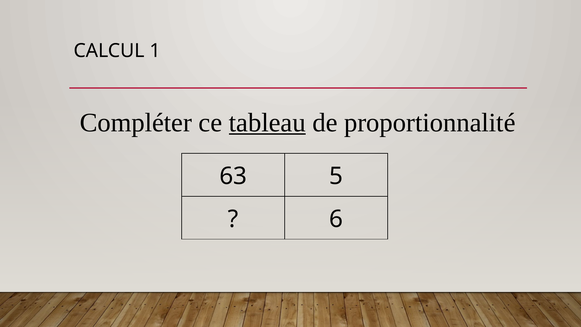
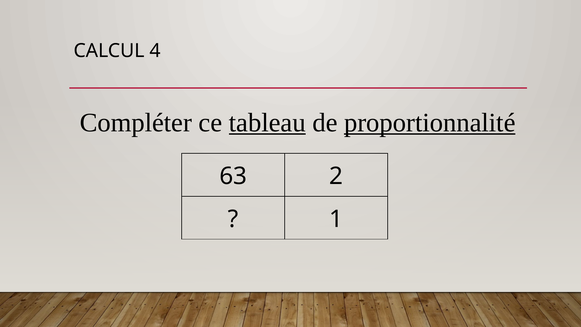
1: 1 -> 4
proportionnalité underline: none -> present
5: 5 -> 2
6: 6 -> 1
